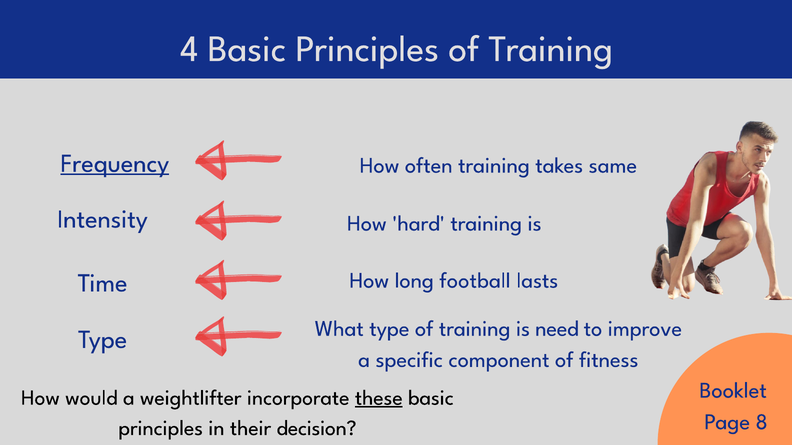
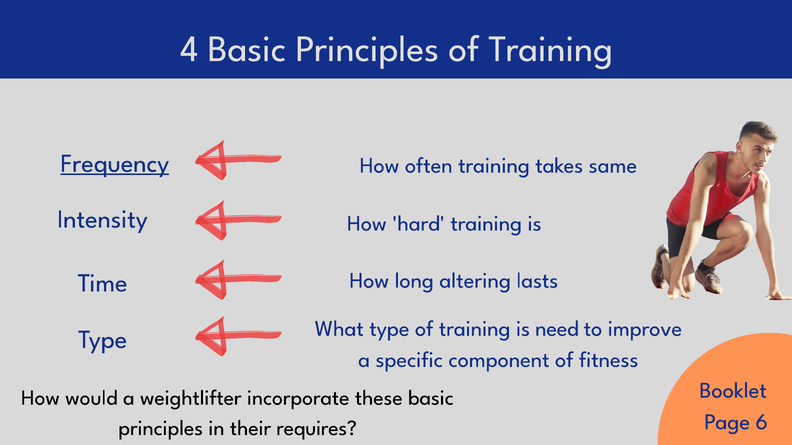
football: football -> altering
these underline: present -> none
8: 8 -> 6
decision: decision -> requires
